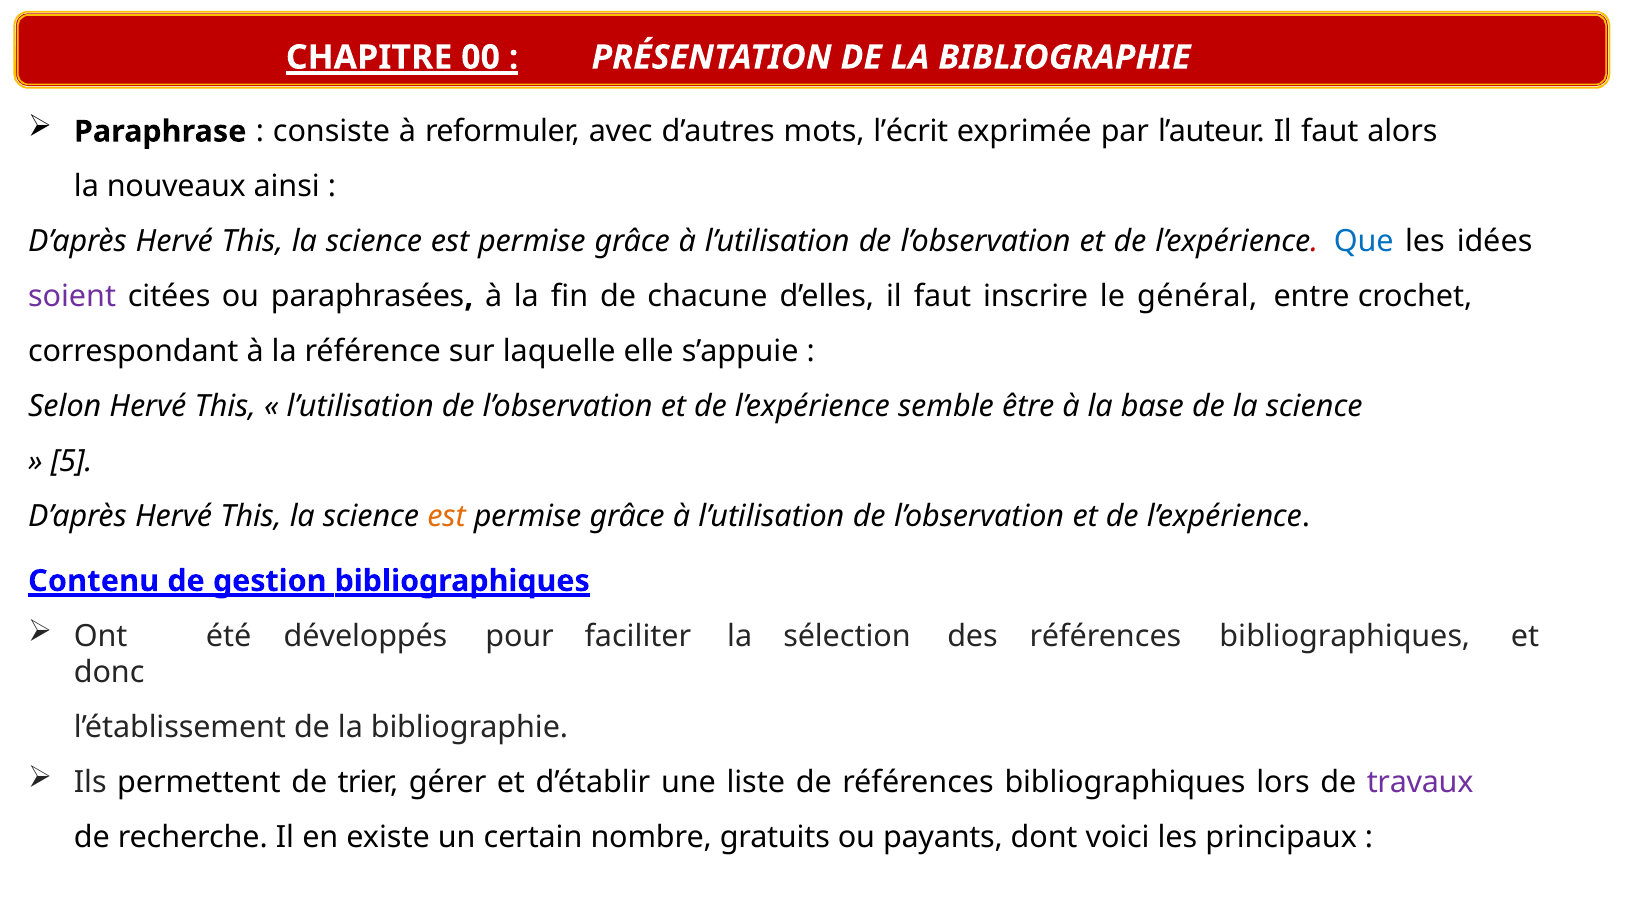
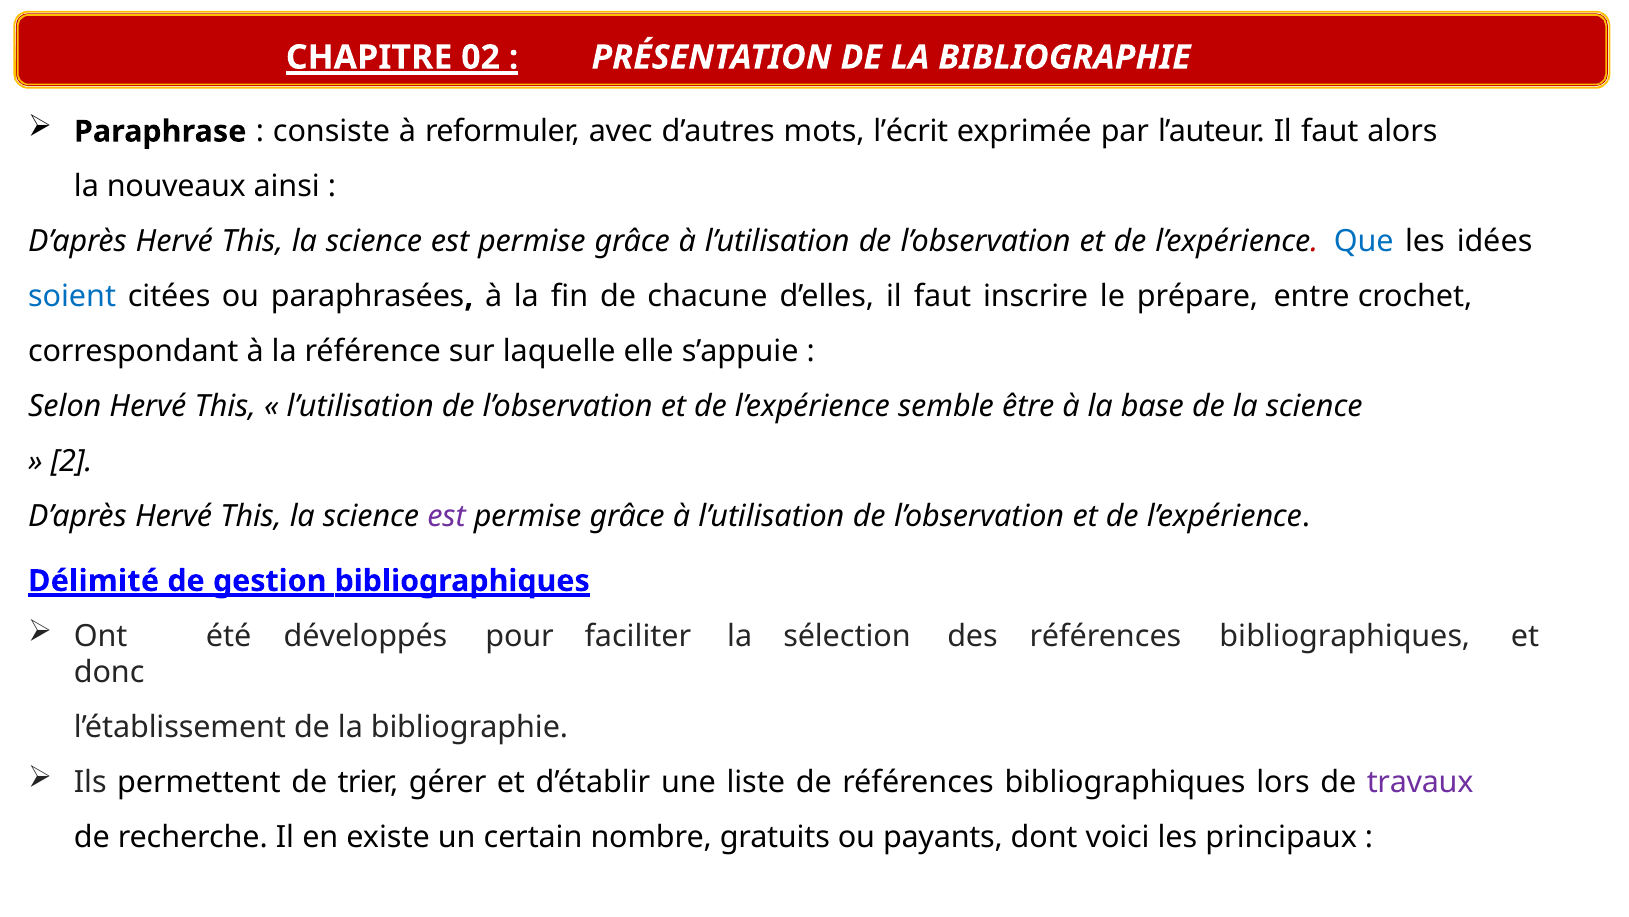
00: 00 -> 02
soient colour: purple -> blue
général: général -> prépare
5: 5 -> 2
est at (446, 516) colour: orange -> purple
Contenu: Contenu -> Délimité
